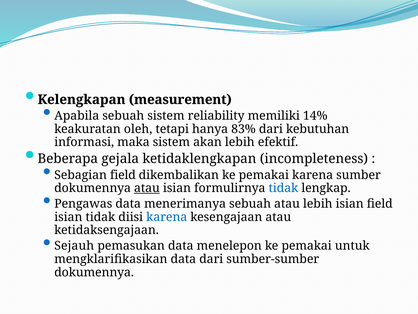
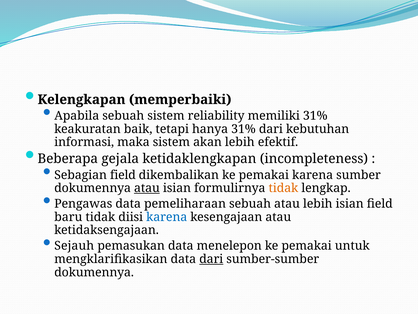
measurement: measurement -> memperbaiki
memiliki 14%: 14% -> 31%
oleh: oleh -> baik
hanya 83%: 83% -> 31%
tidak at (283, 188) colour: blue -> orange
menerimanya: menerimanya -> pemeliharaan
isian at (68, 217): isian -> baru
dari at (211, 259) underline: none -> present
